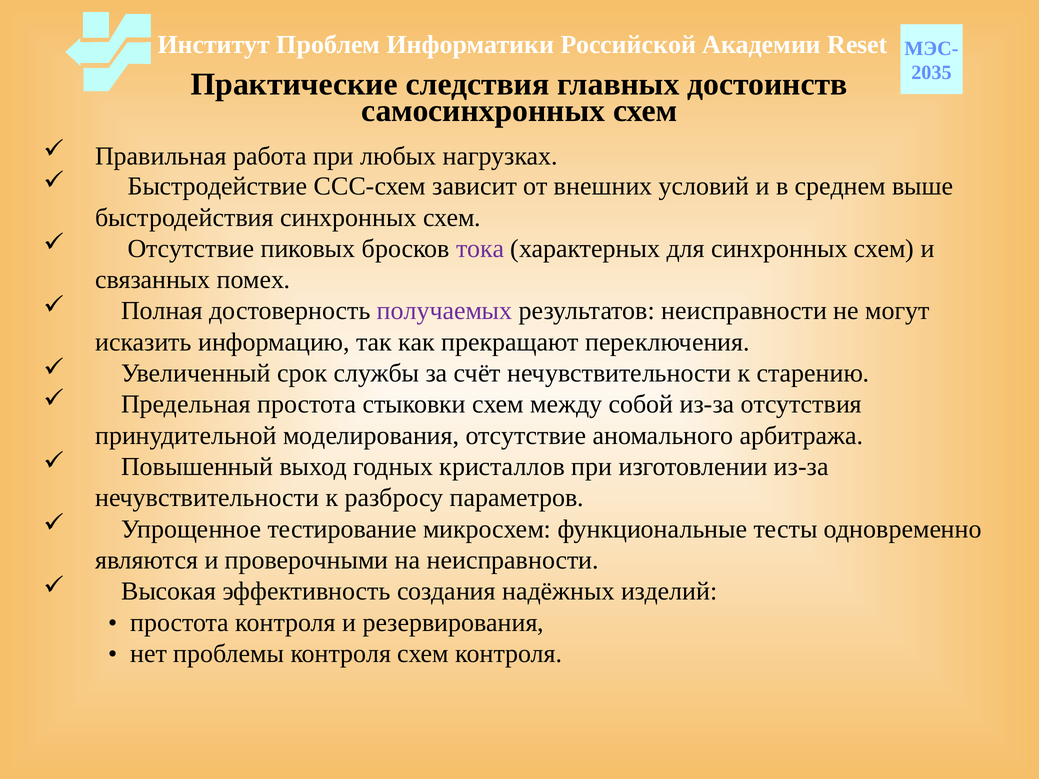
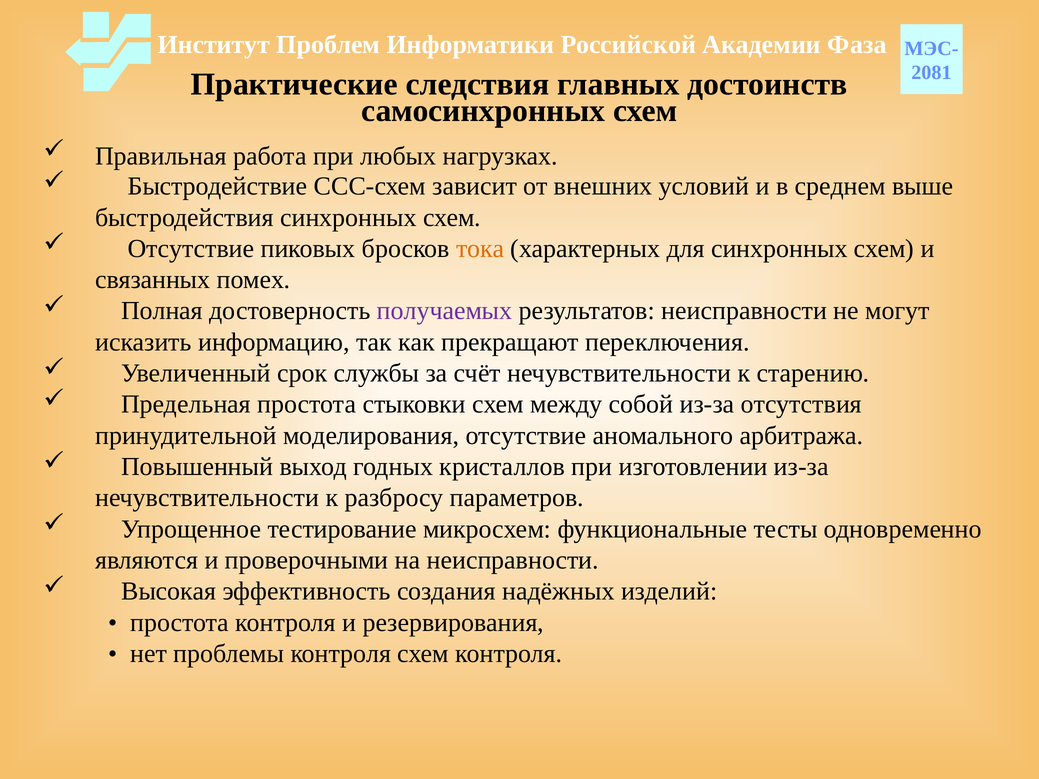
Reset: Reset -> Фаза
2035: 2035 -> 2081
тока colour: purple -> orange
